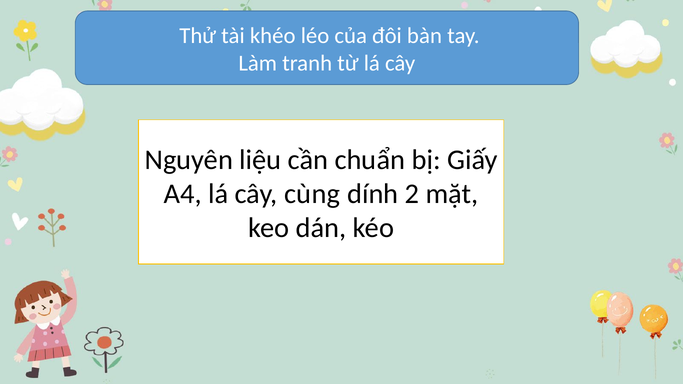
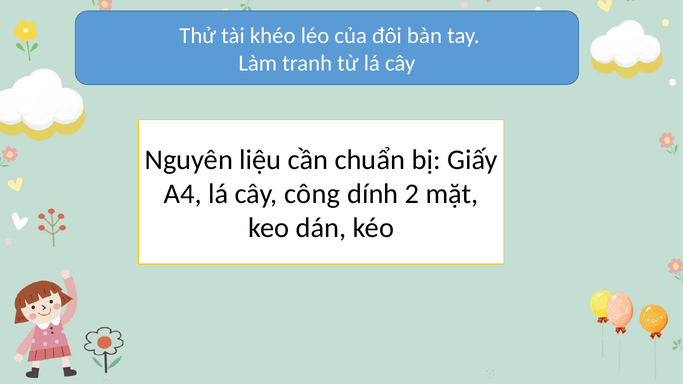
cùng: cùng -> công
